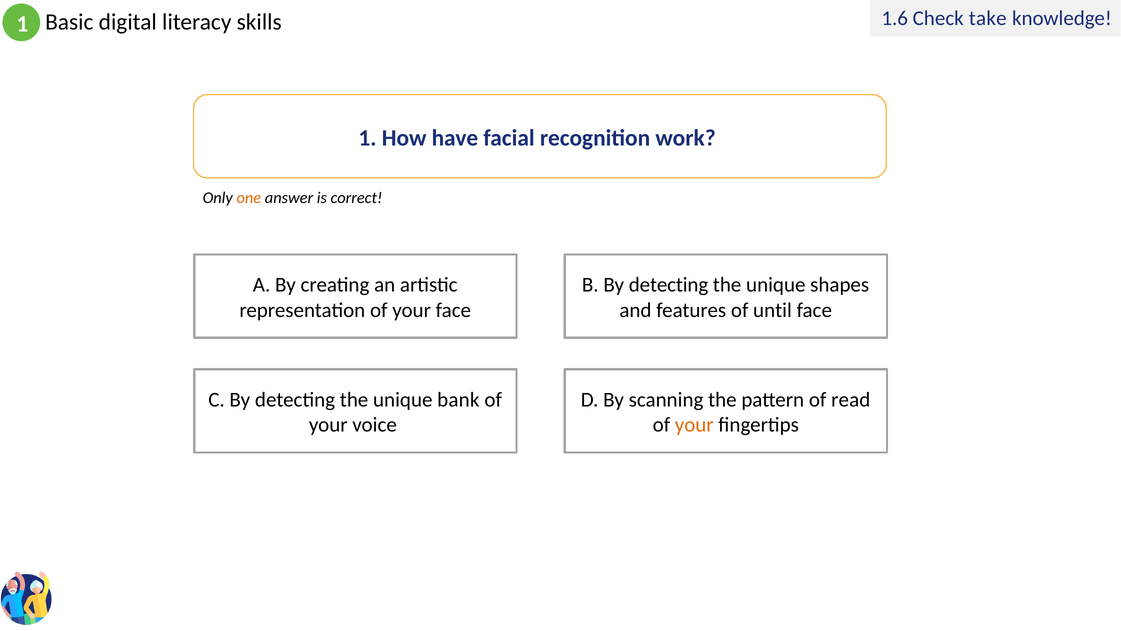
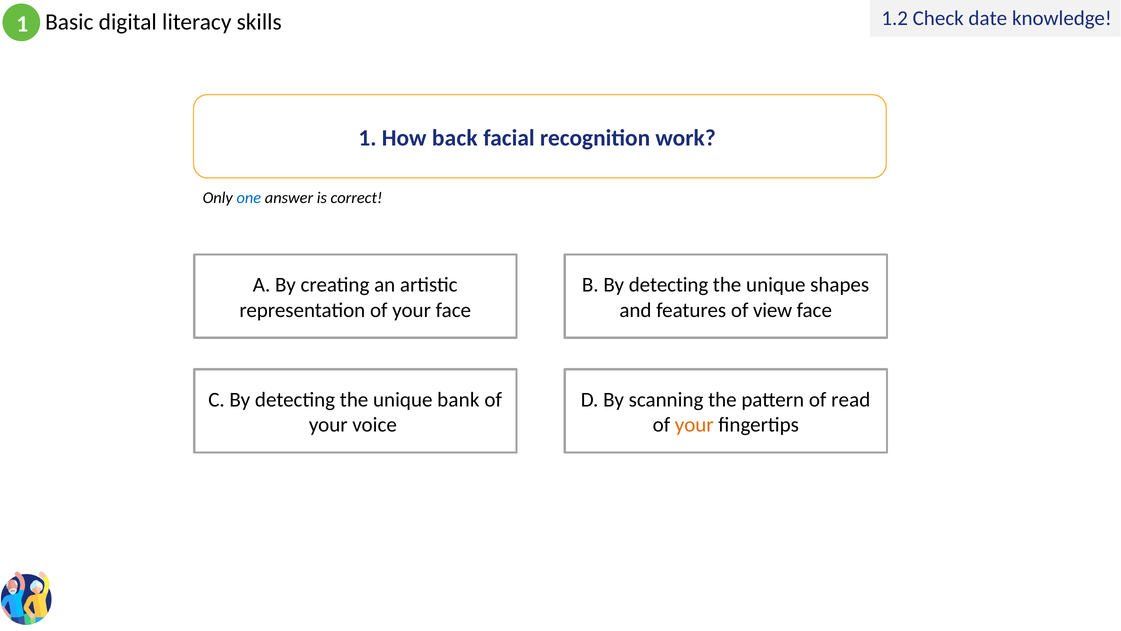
1.6: 1.6 -> 1.2
take: take -> date
have: have -> back
one colour: orange -> blue
until: until -> view
